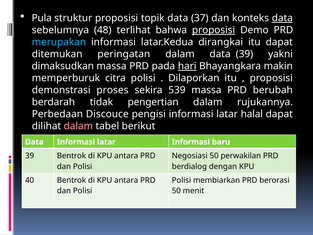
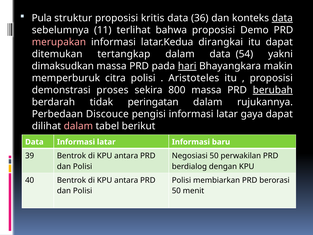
topik: topik -> kritis
37: 37 -> 36
48: 48 -> 11
proposisi at (214, 30) underline: present -> none
merupakan colour: light blue -> pink
peringatan: peringatan -> tertangkap
data 39: 39 -> 54
Dilaporkan: Dilaporkan -> Aristoteles
539: 539 -> 800
berubah underline: none -> present
pengertian: pengertian -> peringatan
halal: halal -> gaya
